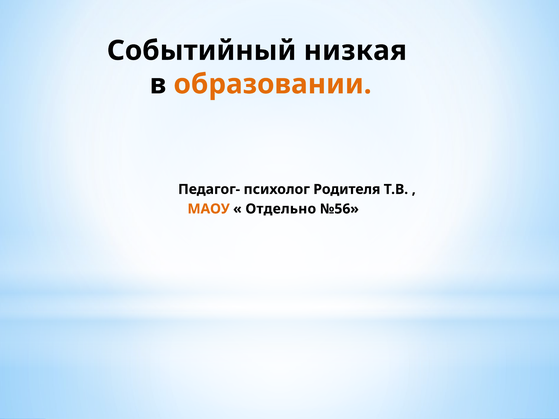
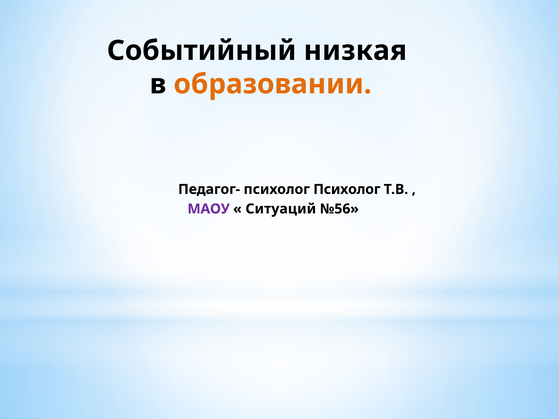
психолог Родителя: Родителя -> Психолог
МАОУ colour: orange -> purple
Отдельно: Отдельно -> Ситуаций
